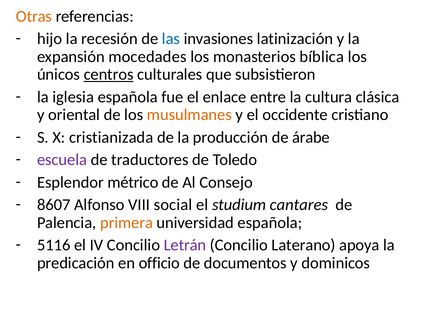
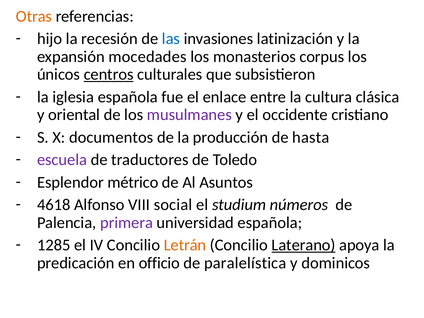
bíblica: bíblica -> corpus
musulmanes colour: orange -> purple
cristianizada: cristianizada -> documentos
árabe: árabe -> hasta
Consejo: Consejo -> Asuntos
8607: 8607 -> 4618
cantares: cantares -> números
primera colour: orange -> purple
5116: 5116 -> 1285
Letrán colour: purple -> orange
Laterano underline: none -> present
documentos: documentos -> paralelística
